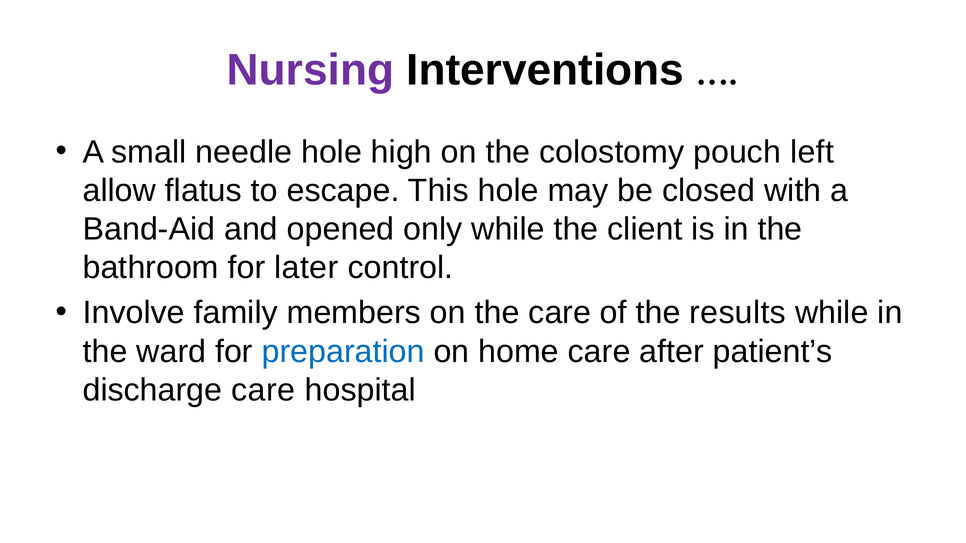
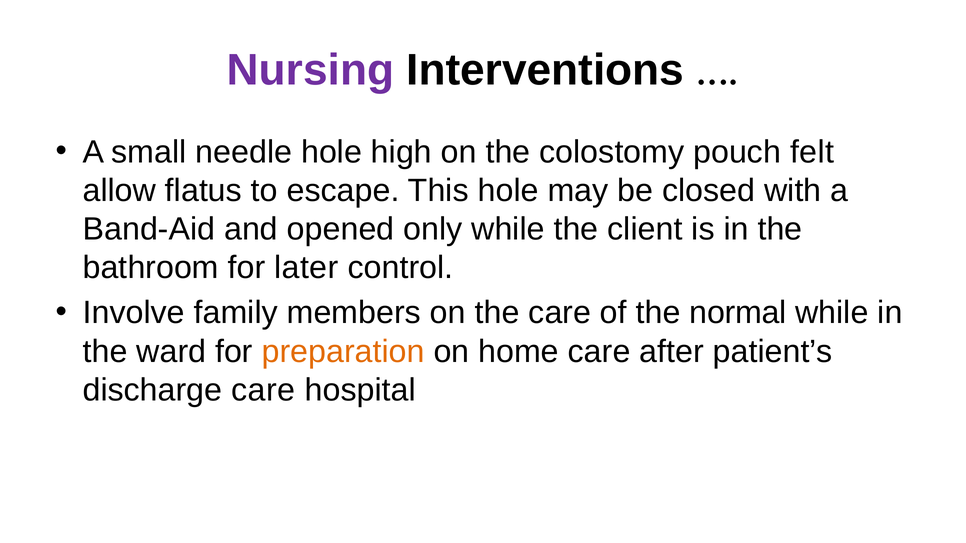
left: left -> felt
results: results -> normal
preparation colour: blue -> orange
